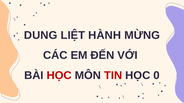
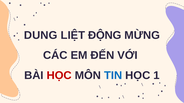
HÀNH: HÀNH -> ĐỘNG
TIN colour: red -> blue
0: 0 -> 1
